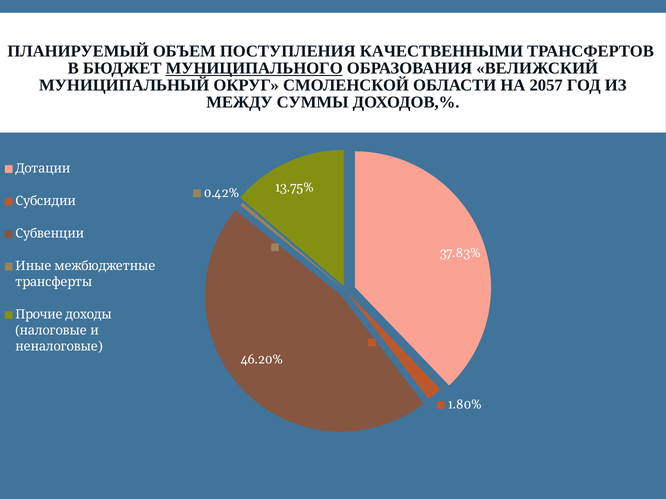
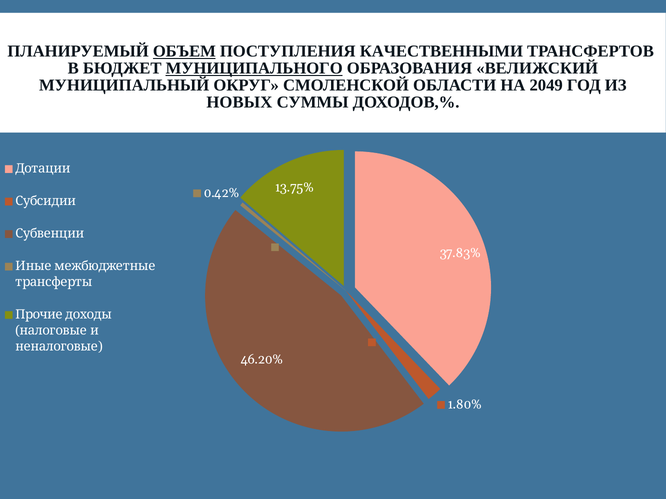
ОБЪЕМ underline: none -> present
2057: 2057 -> 2049
МЕЖДУ: МЕЖДУ -> НОВЫХ
